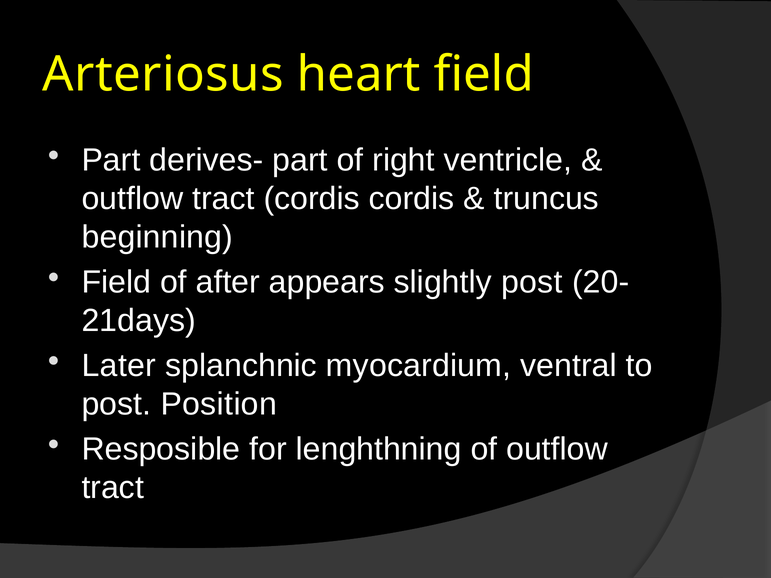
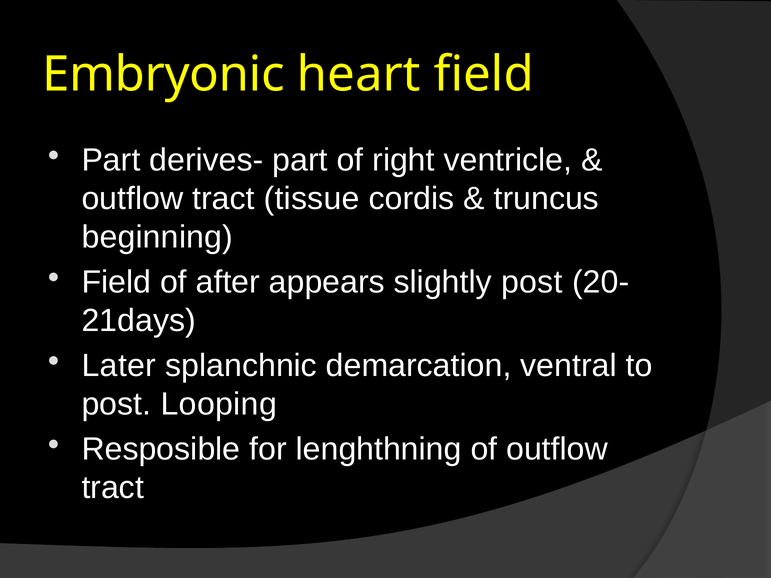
Arteriosus: Arteriosus -> Embryonic
tract cordis: cordis -> tissue
myocardium: myocardium -> demarcation
Position: Position -> Looping
